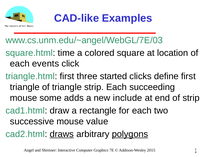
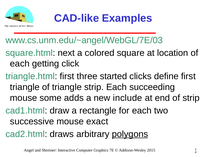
time: time -> next
events: events -> getting
value: value -> exact
draws underline: present -> none
